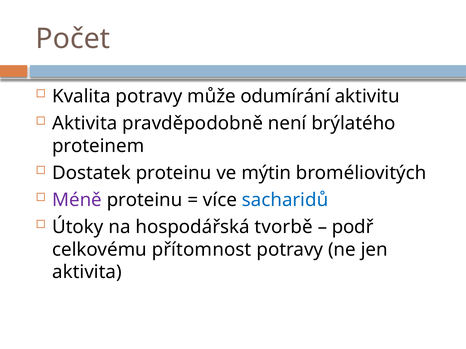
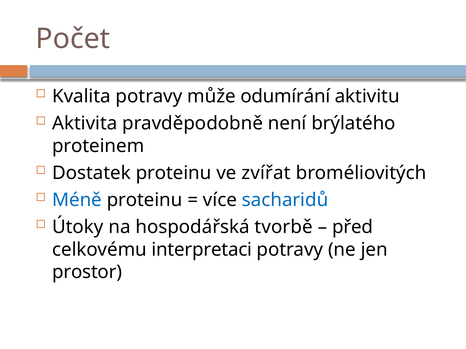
mýtin: mýtin -> zvířat
Méně colour: purple -> blue
podř: podř -> před
přítomnost: přítomnost -> interpretaci
aktivita at (87, 272): aktivita -> prostor
